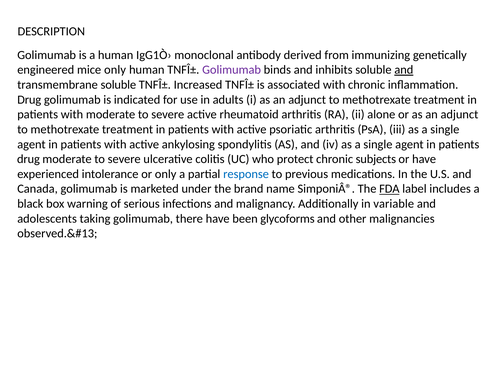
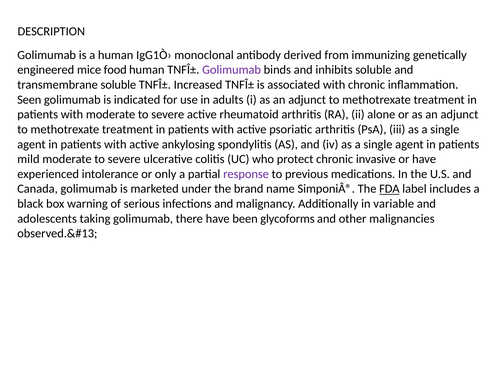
mice only: only -> food
and at (404, 70) underline: present -> none
Drug at (29, 100): Drug -> Seen
drug at (28, 159): drug -> mild
subjects: subjects -> invasive
response colour: blue -> purple
